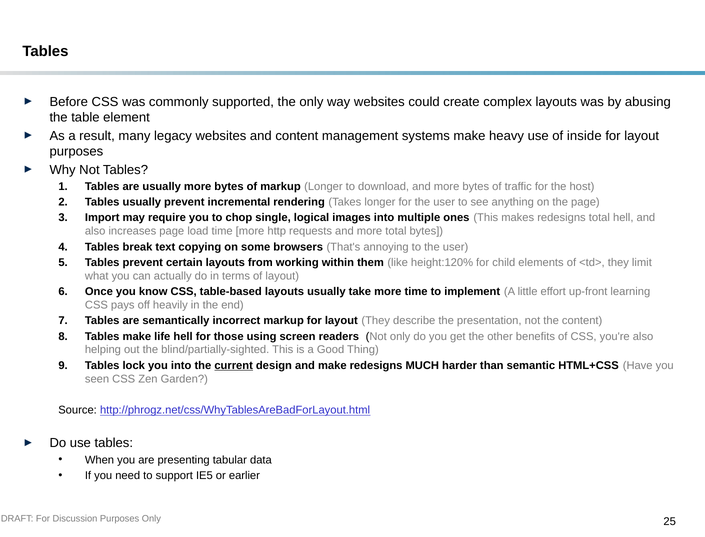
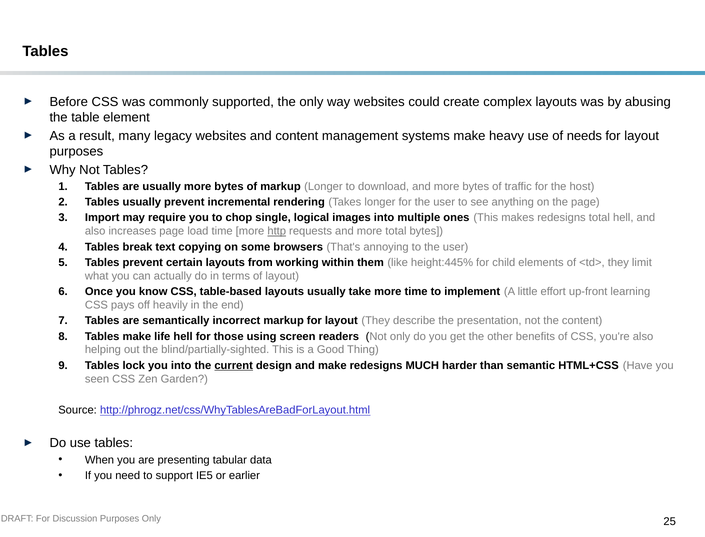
inside: inside -> needs
http underline: none -> present
height:120%: height:120% -> height:445%
